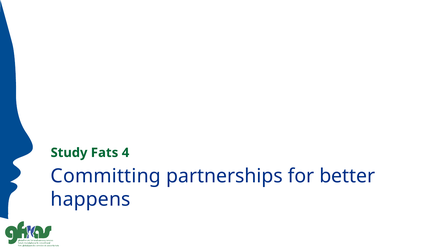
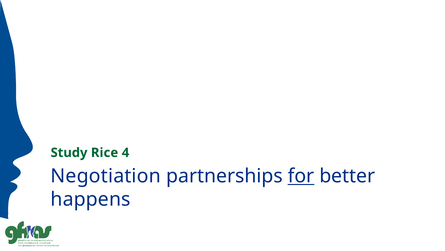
Fats: Fats -> Rice
Committing: Committing -> Negotiation
for underline: none -> present
